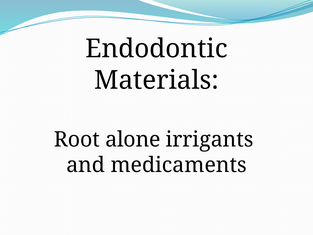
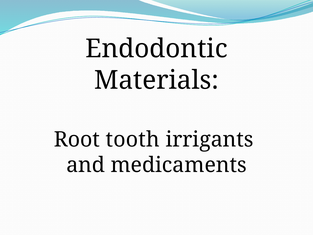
alone: alone -> tooth
